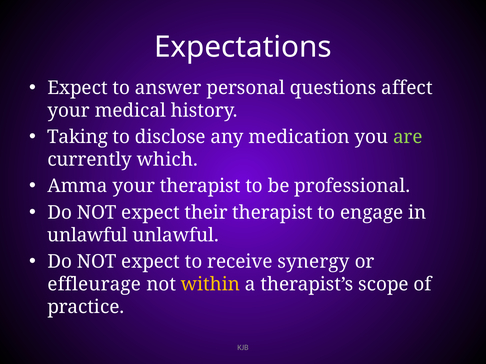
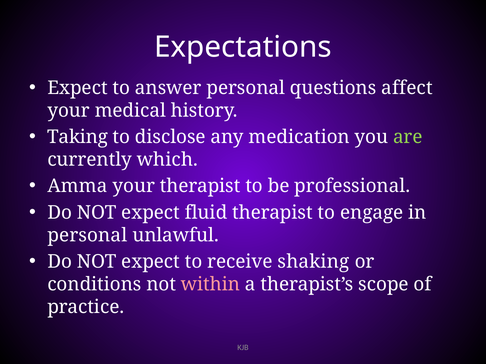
their: their -> fluid
unlawful at (88, 236): unlawful -> personal
synergy: synergy -> shaking
effleurage: effleurage -> conditions
within colour: yellow -> pink
